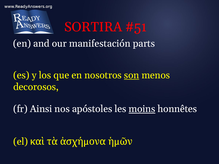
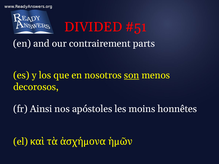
SORTIRA: SORTIRA -> DIVIDED
manifestación: manifestación -> contrairement
moins underline: present -> none
